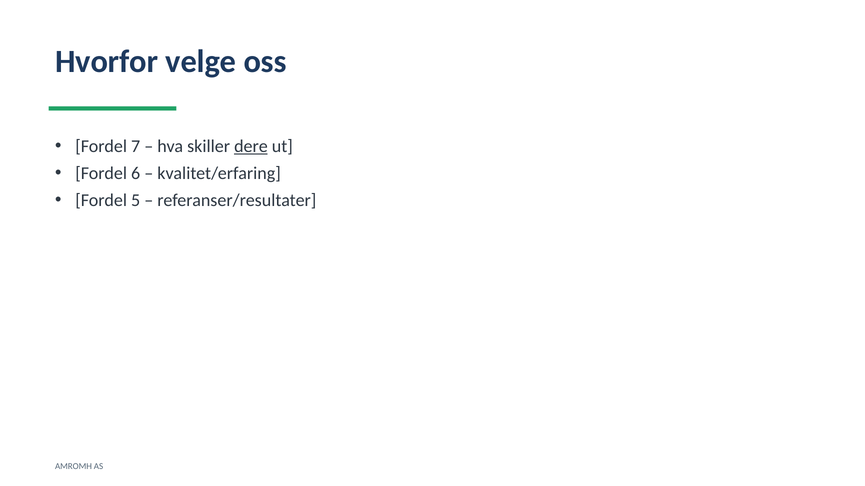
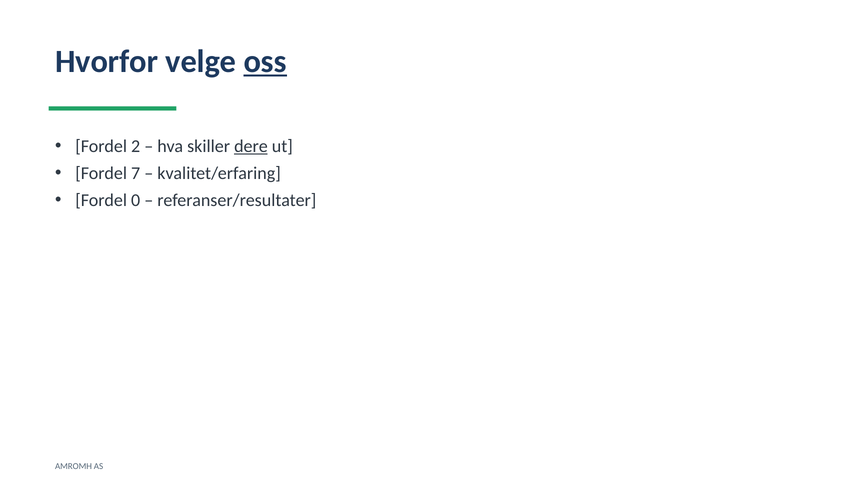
oss underline: none -> present
7: 7 -> 2
6: 6 -> 7
5: 5 -> 0
